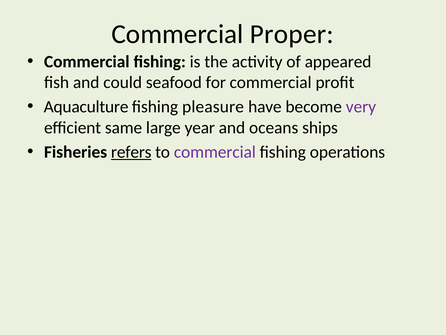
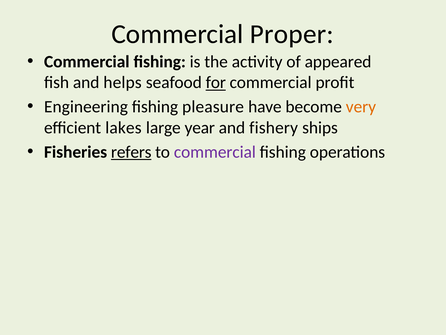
could: could -> helps
for underline: none -> present
Aquaculture: Aquaculture -> Engineering
very colour: purple -> orange
same: same -> lakes
oceans: oceans -> fishery
